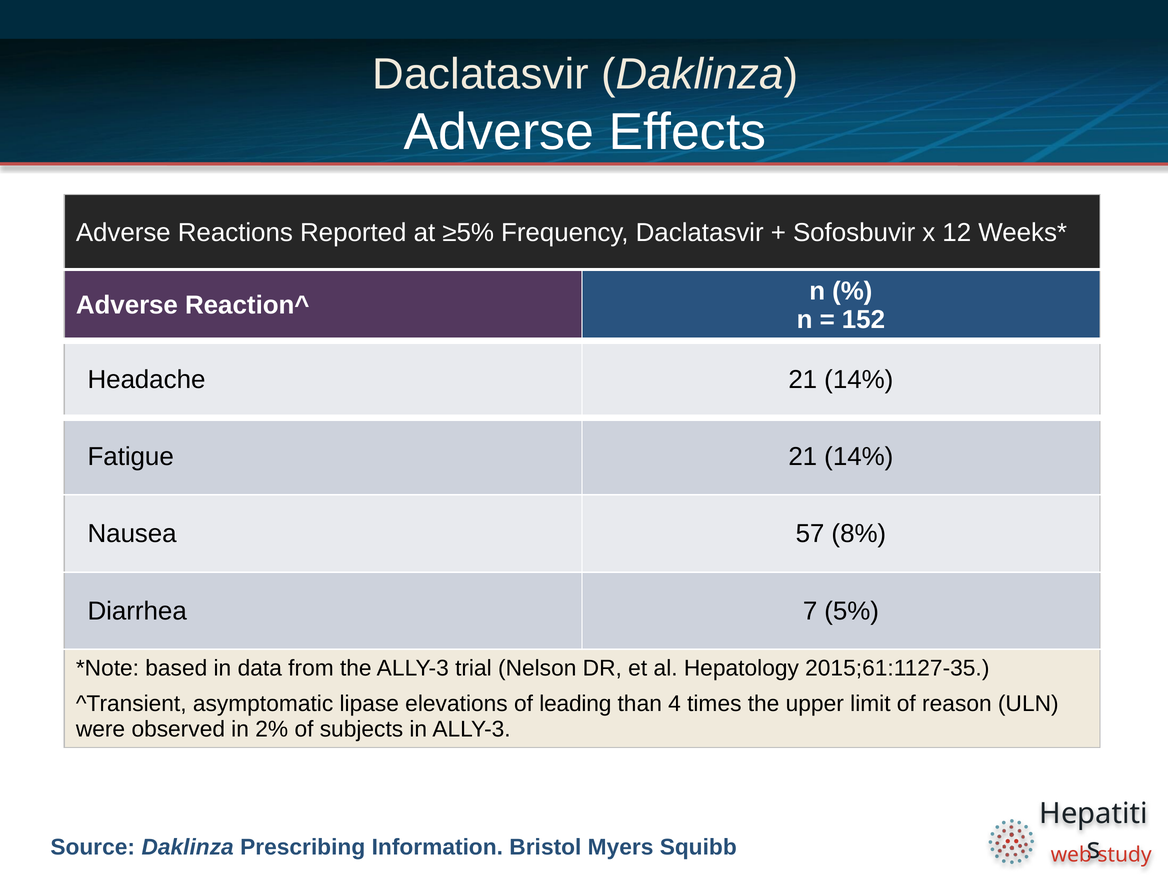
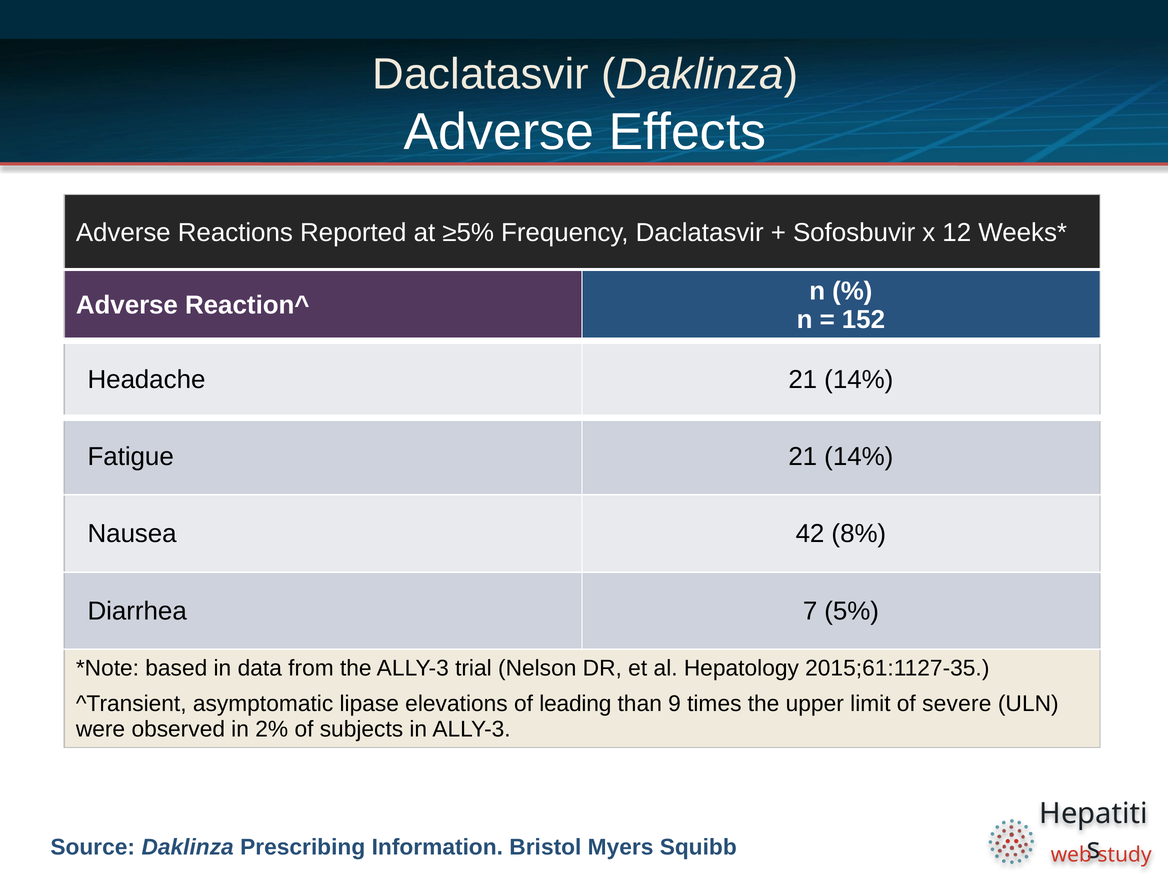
57: 57 -> 42
4: 4 -> 9
reason: reason -> severe
